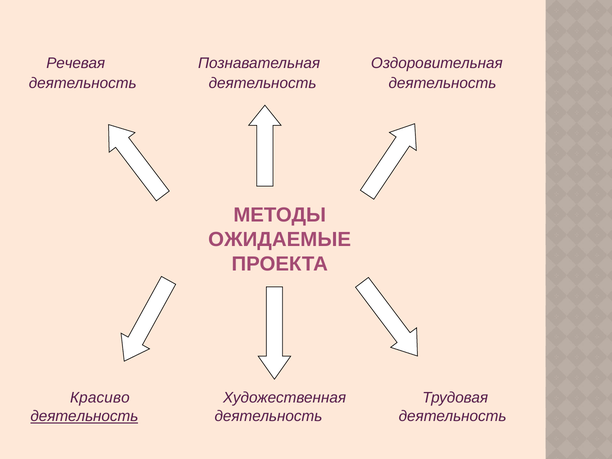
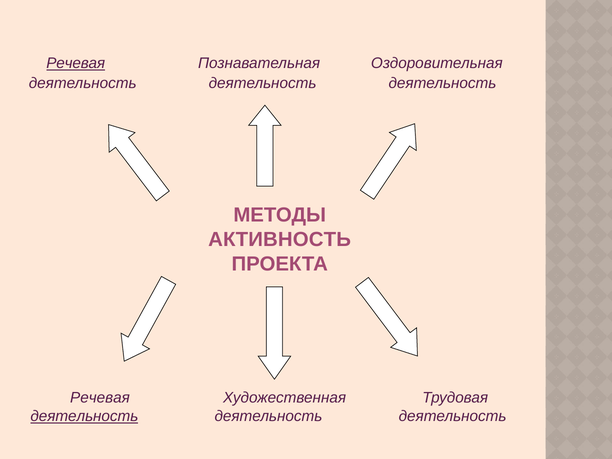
Речевая at (76, 63) underline: none -> present
ОЖИДАЕМЫЕ: ОЖИДАЕМЫЕ -> АКТИВНОСТЬ
Красиво at (100, 398): Красиво -> Речевая
